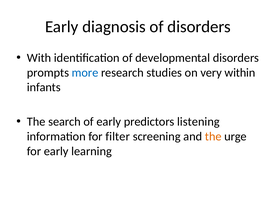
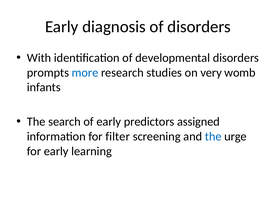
within: within -> womb
listening: listening -> assigned
the at (213, 136) colour: orange -> blue
